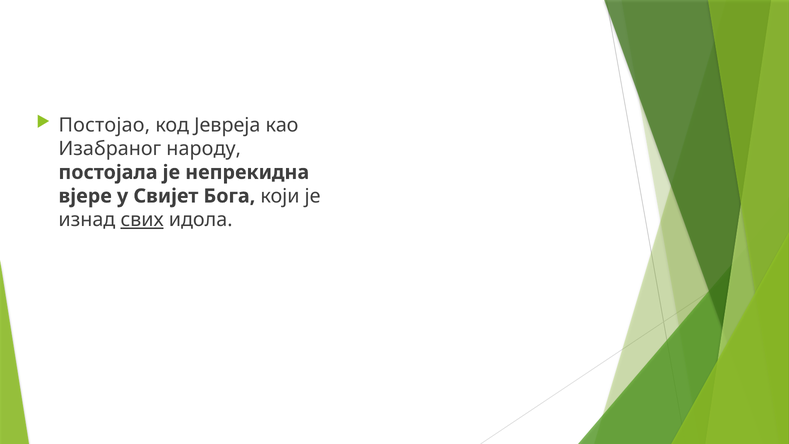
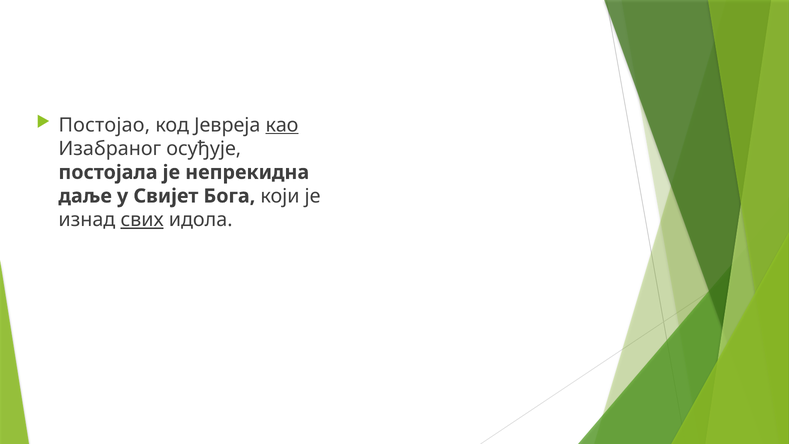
као underline: none -> present
народу: народу -> осуђује
вјере: вјере -> даље
